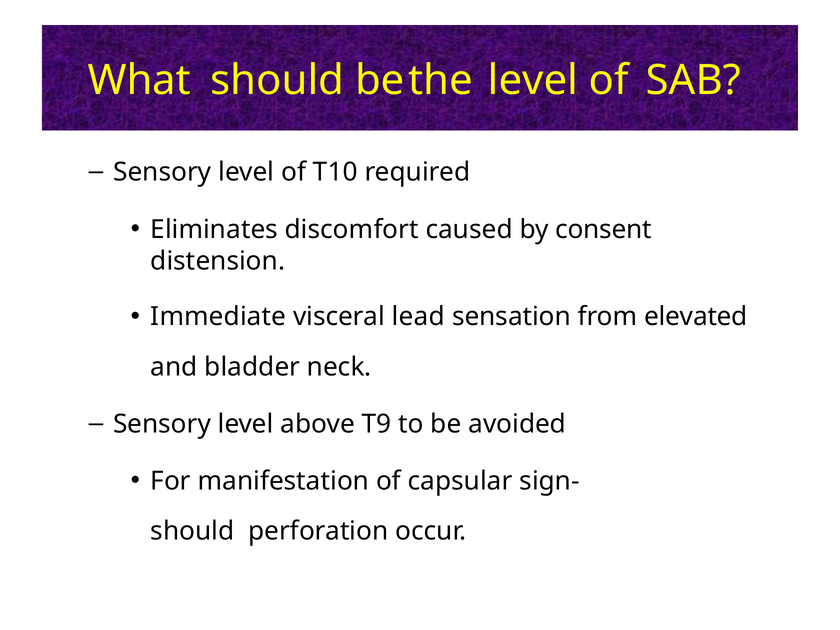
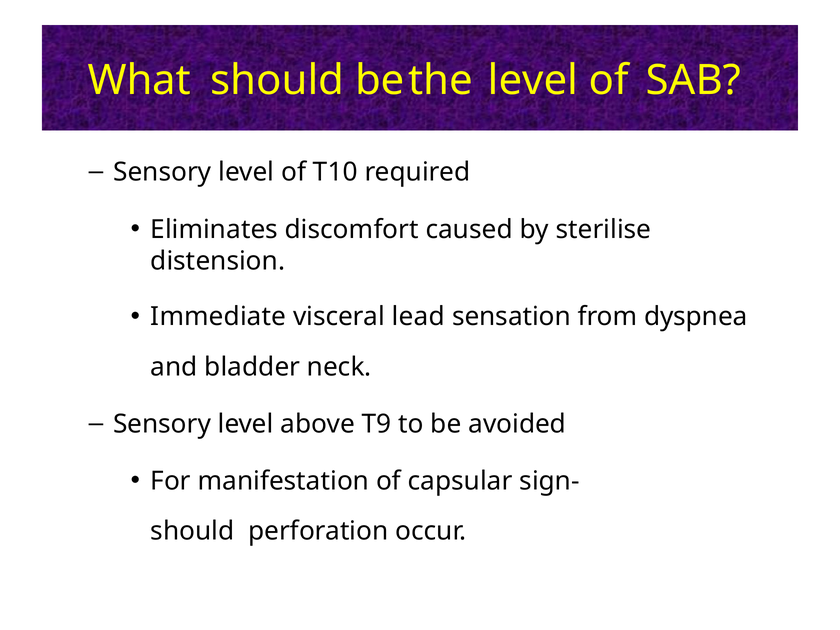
consent: consent -> sterilise
elevated: elevated -> dyspnea
